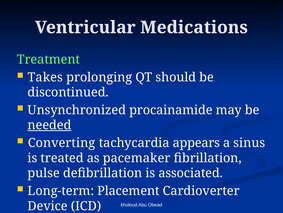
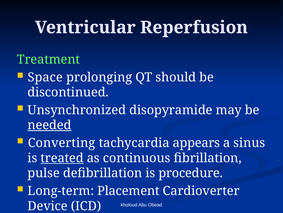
Medications: Medications -> Reperfusion
Takes: Takes -> Space
procainamide: procainamide -> disopyramide
treated underline: none -> present
pacemaker: pacemaker -> continuous
associated: associated -> procedure
